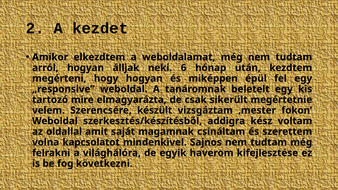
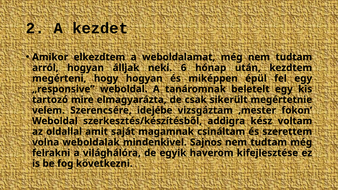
készült: készült -> idejébe
kapcsolatot: kapcsolatot -> weboldalak
